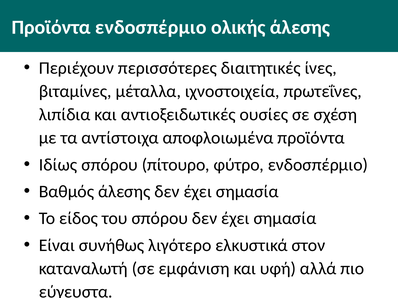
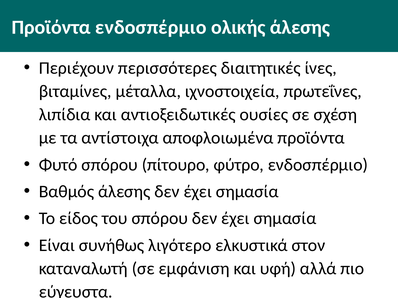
Ιδίως: Ιδίως -> Φυτό
